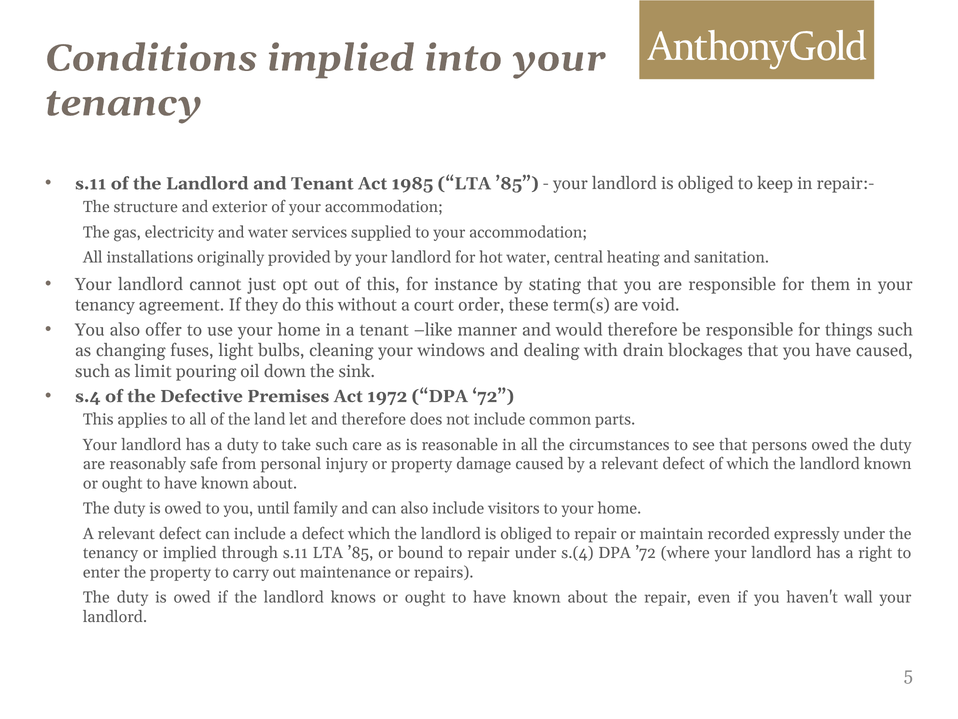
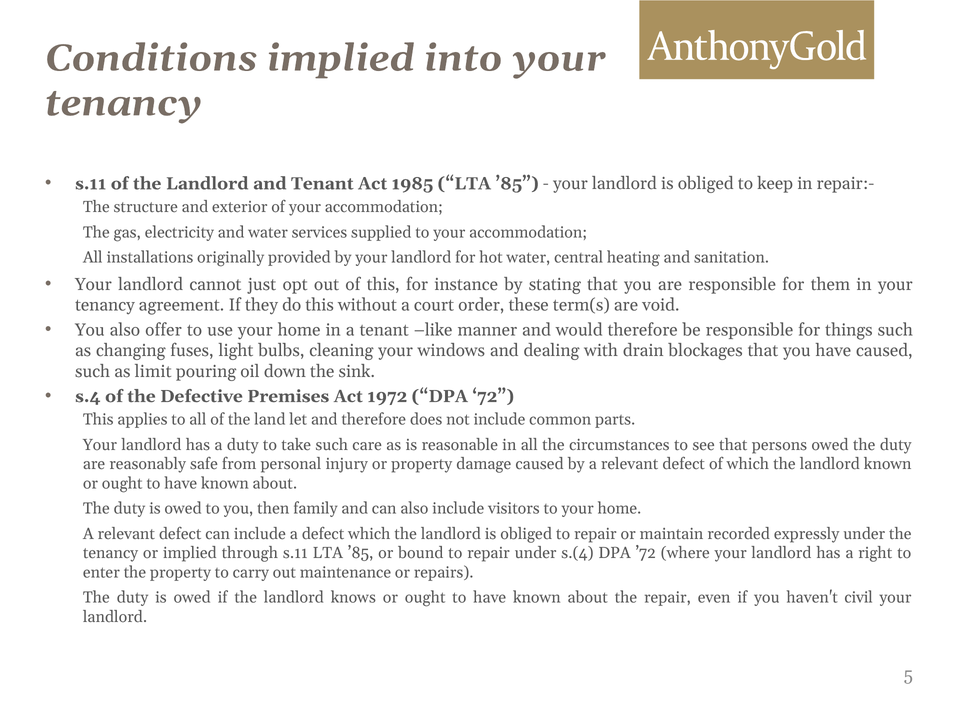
until: until -> then
wall: wall -> civil
